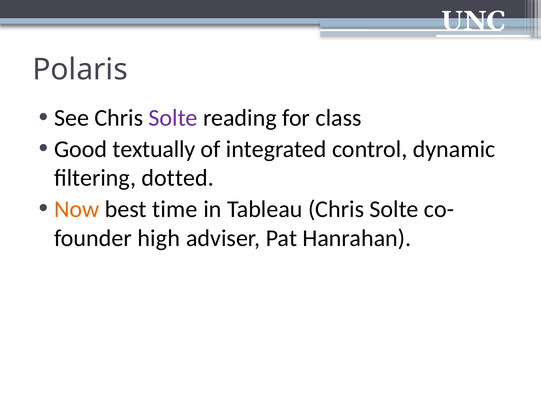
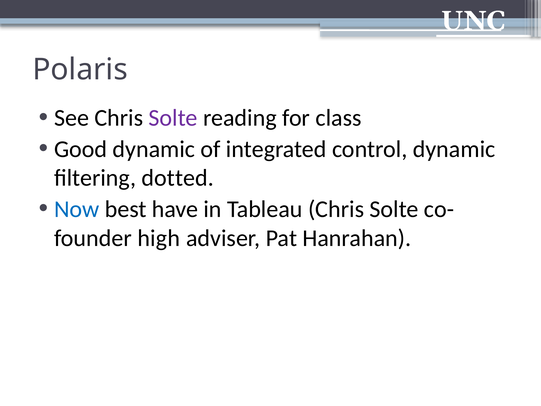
Good textually: textually -> dynamic
Now colour: orange -> blue
time: time -> have
